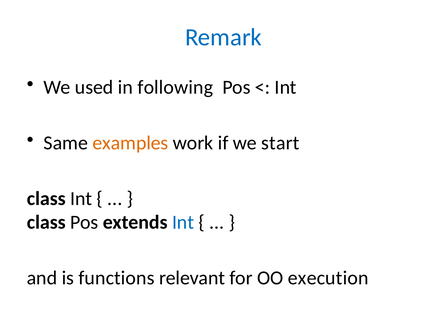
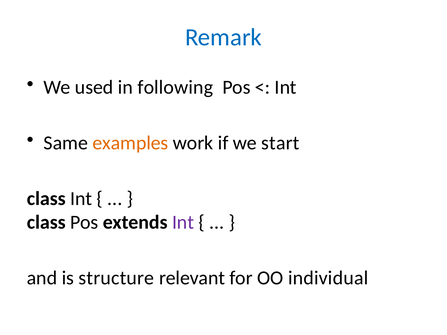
Int at (183, 223) colour: blue -> purple
functions: functions -> structure
execution: execution -> individual
